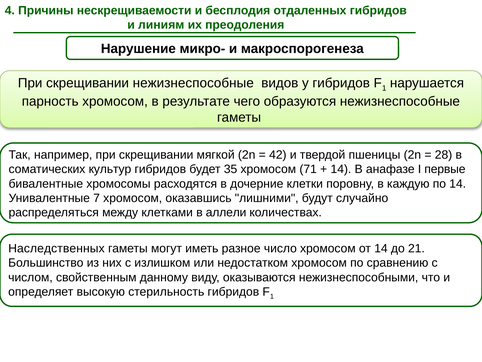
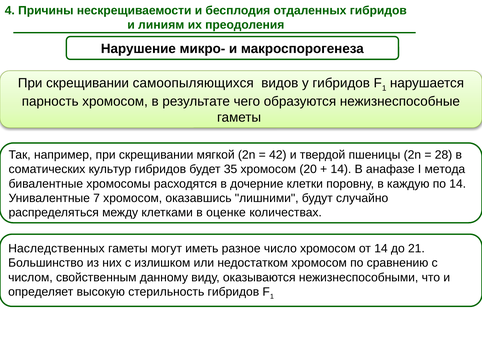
скрещивании нежизнеспособные: нежизнеспособные -> самоопыляющихся
71: 71 -> 20
первые: первые -> метода
аллели: аллели -> оценке
